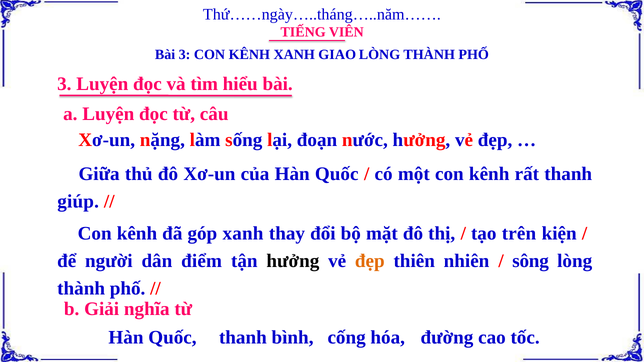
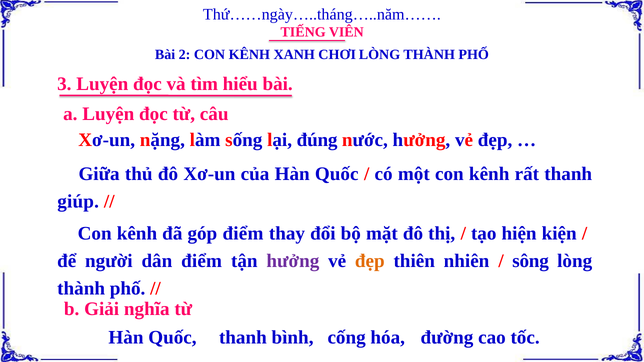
Bài 3: 3 -> 2
GIAO: GIAO -> CHƠI
đoạn: đoạn -> đúng
góp xanh: xanh -> điểm
trên: trên -> hiện
hưởng at (293, 261) colour: black -> purple
